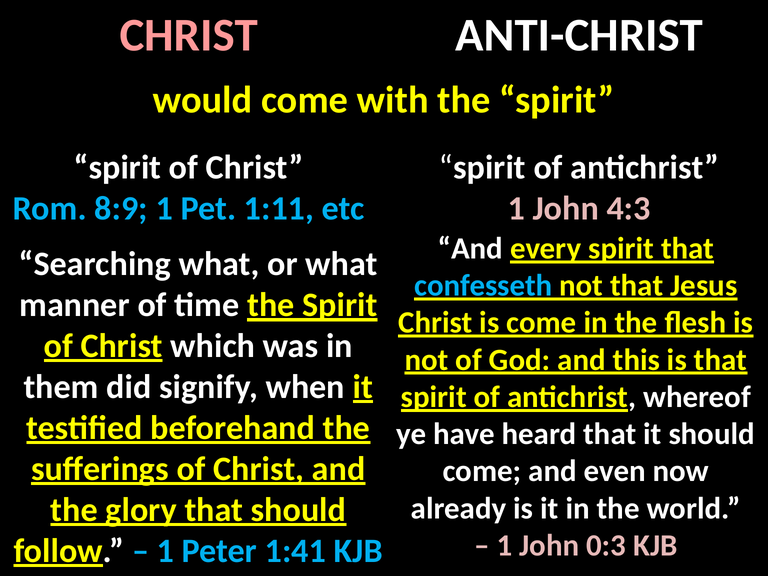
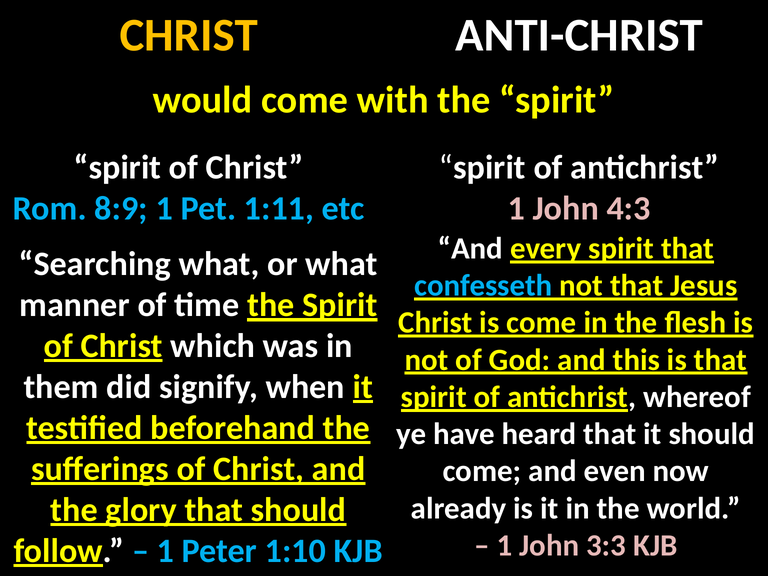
CHRIST at (189, 35) colour: pink -> yellow
0:3: 0:3 -> 3:3
1:41: 1:41 -> 1:10
